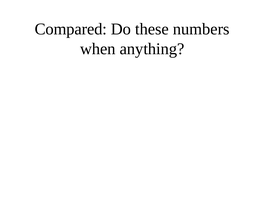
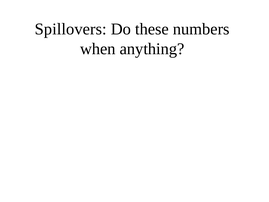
Compared: Compared -> Spillovers
